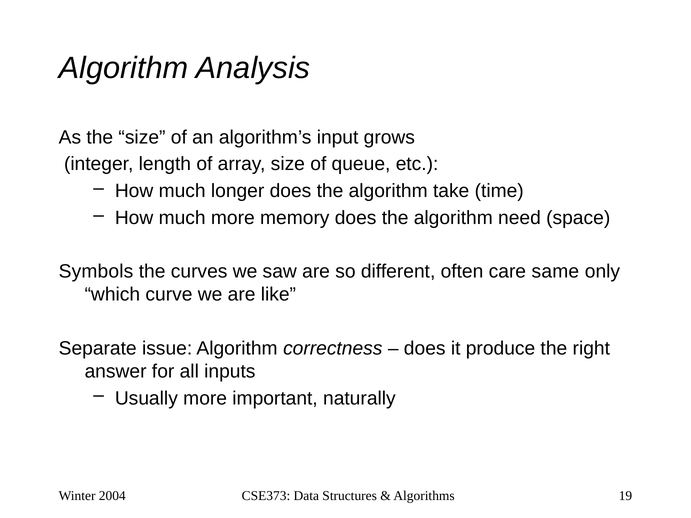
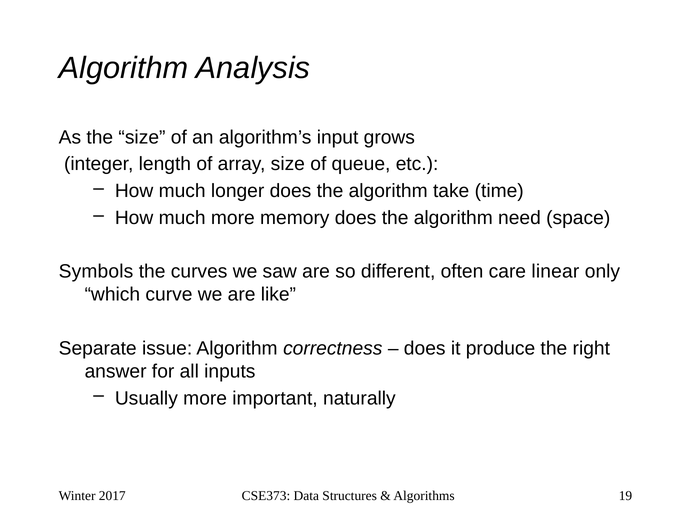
same: same -> linear
2004: 2004 -> 2017
